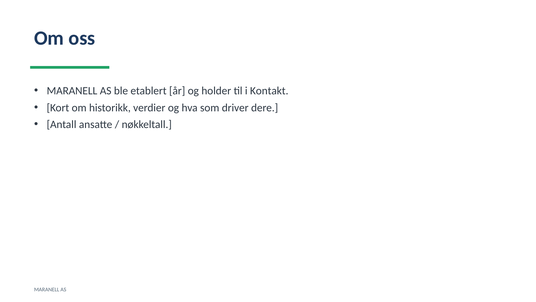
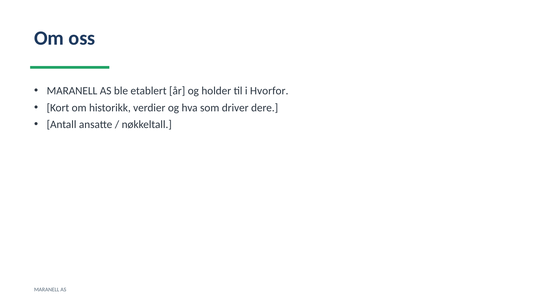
Kontakt: Kontakt -> Hvorfor
